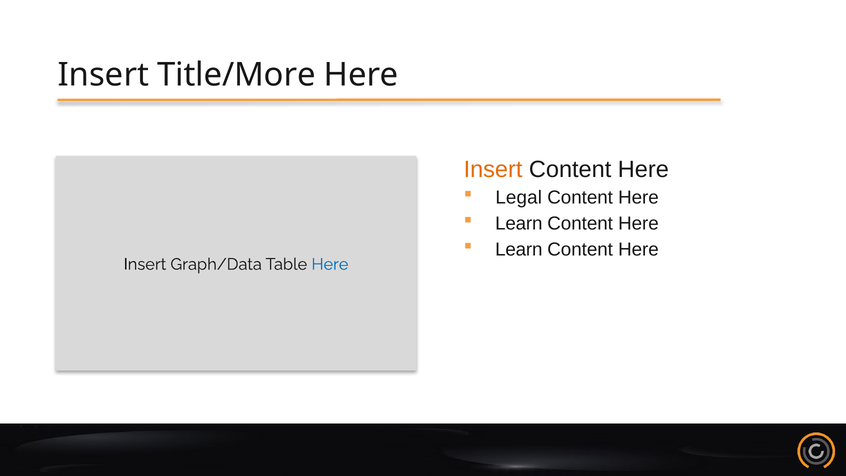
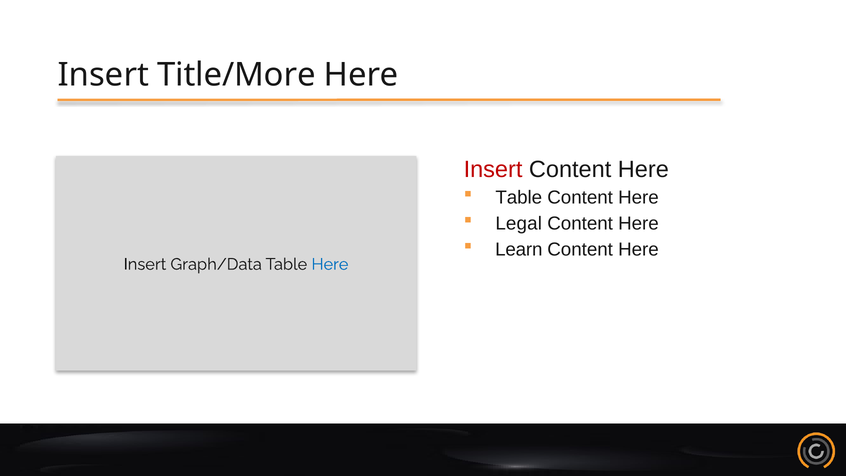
Insert at (493, 169) colour: orange -> red
Legal at (519, 198): Legal -> Table
Learn at (519, 224): Learn -> Legal
